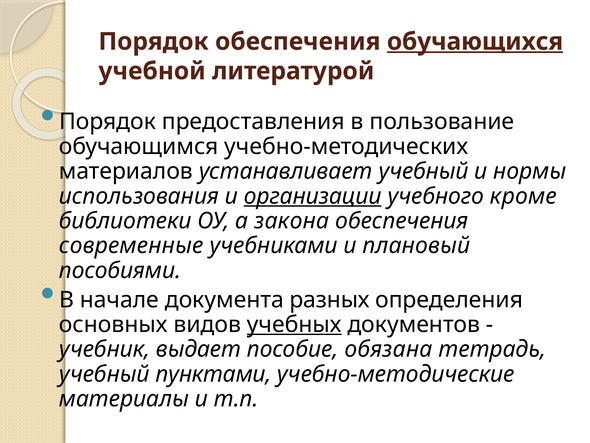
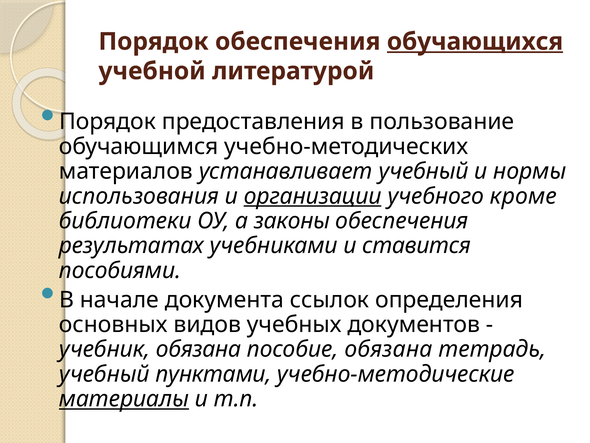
закона: закона -> законы
современные: современные -> результатах
плановый: плановый -> ставится
разных: разных -> ссылок
учебных underline: present -> none
учебник выдает: выдает -> обязана
материалы underline: none -> present
